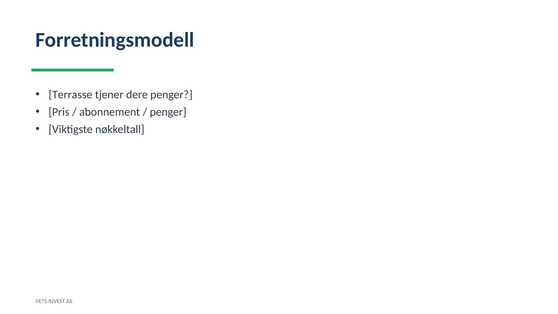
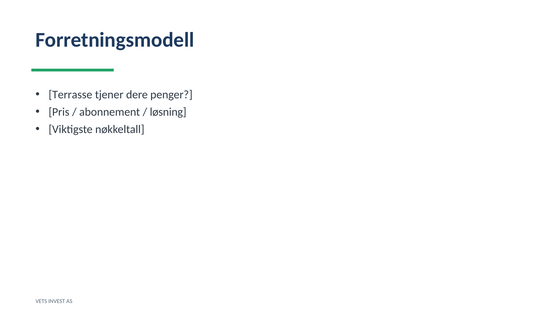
penger at (168, 112): penger -> løsning
